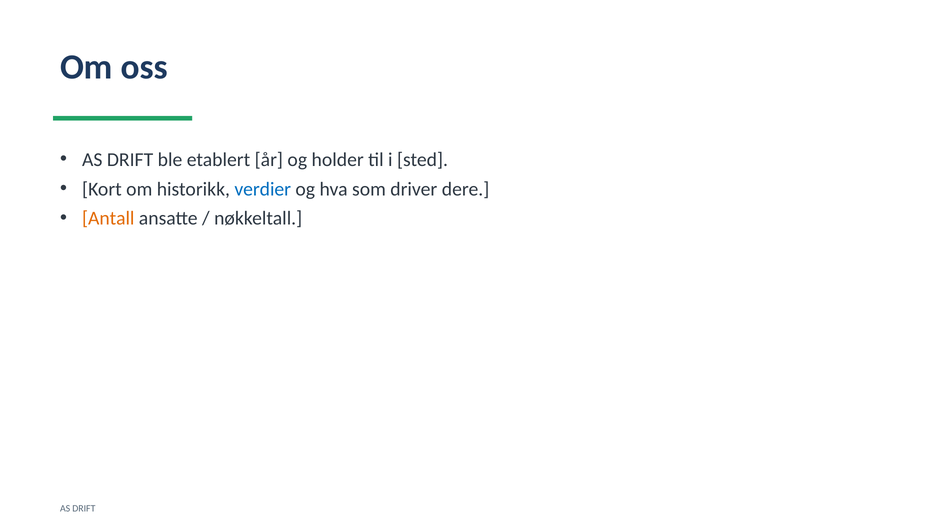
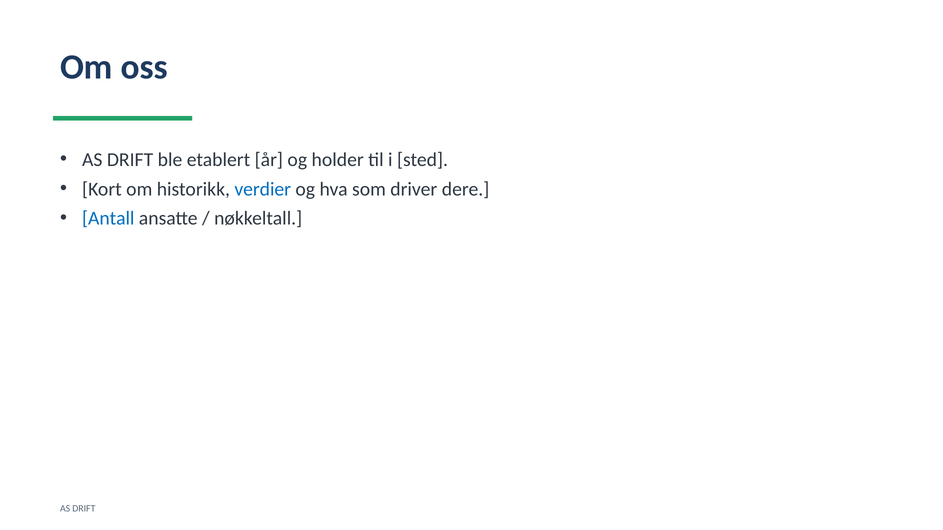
Antall colour: orange -> blue
